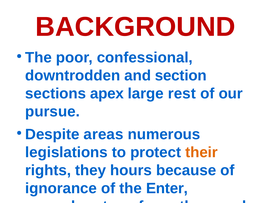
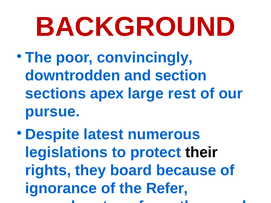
confessional: confessional -> convincingly
areas: areas -> latest
their colour: orange -> black
hours: hours -> board
Enter: Enter -> Refer
